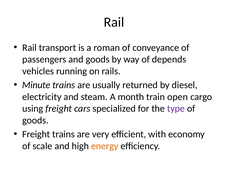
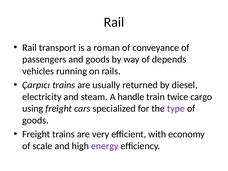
Minute: Minute -> Çarpıcı
month: month -> handle
open: open -> twice
energy colour: orange -> purple
